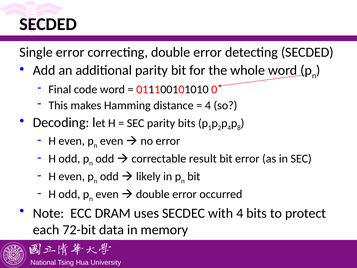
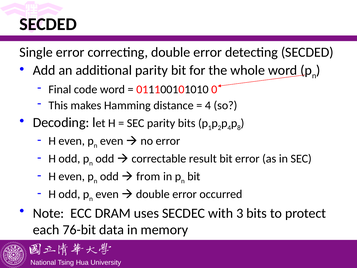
likely: likely -> from
with 4: 4 -> 3
72-bit: 72-bit -> 76-bit
